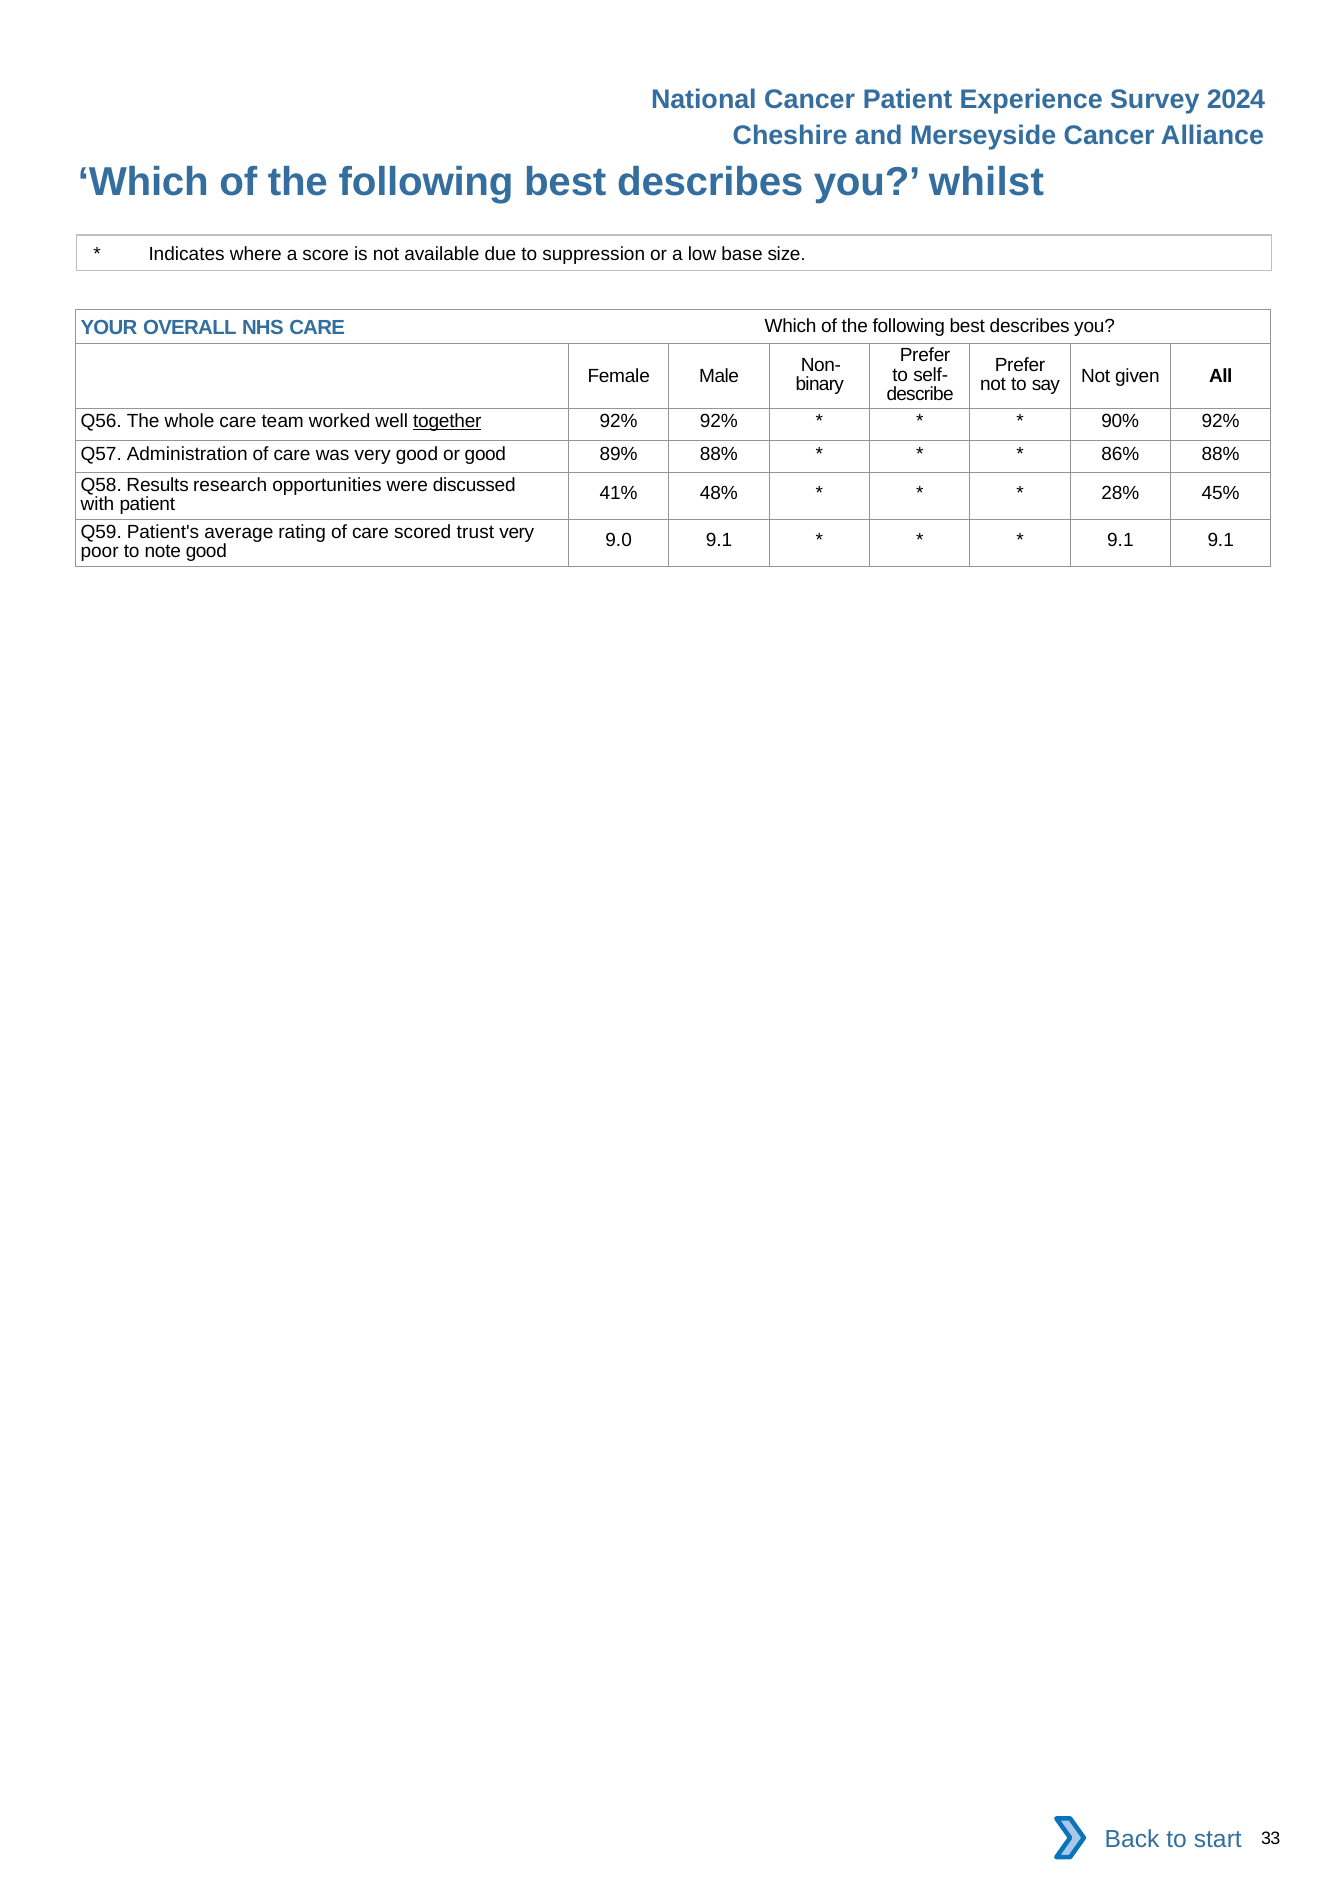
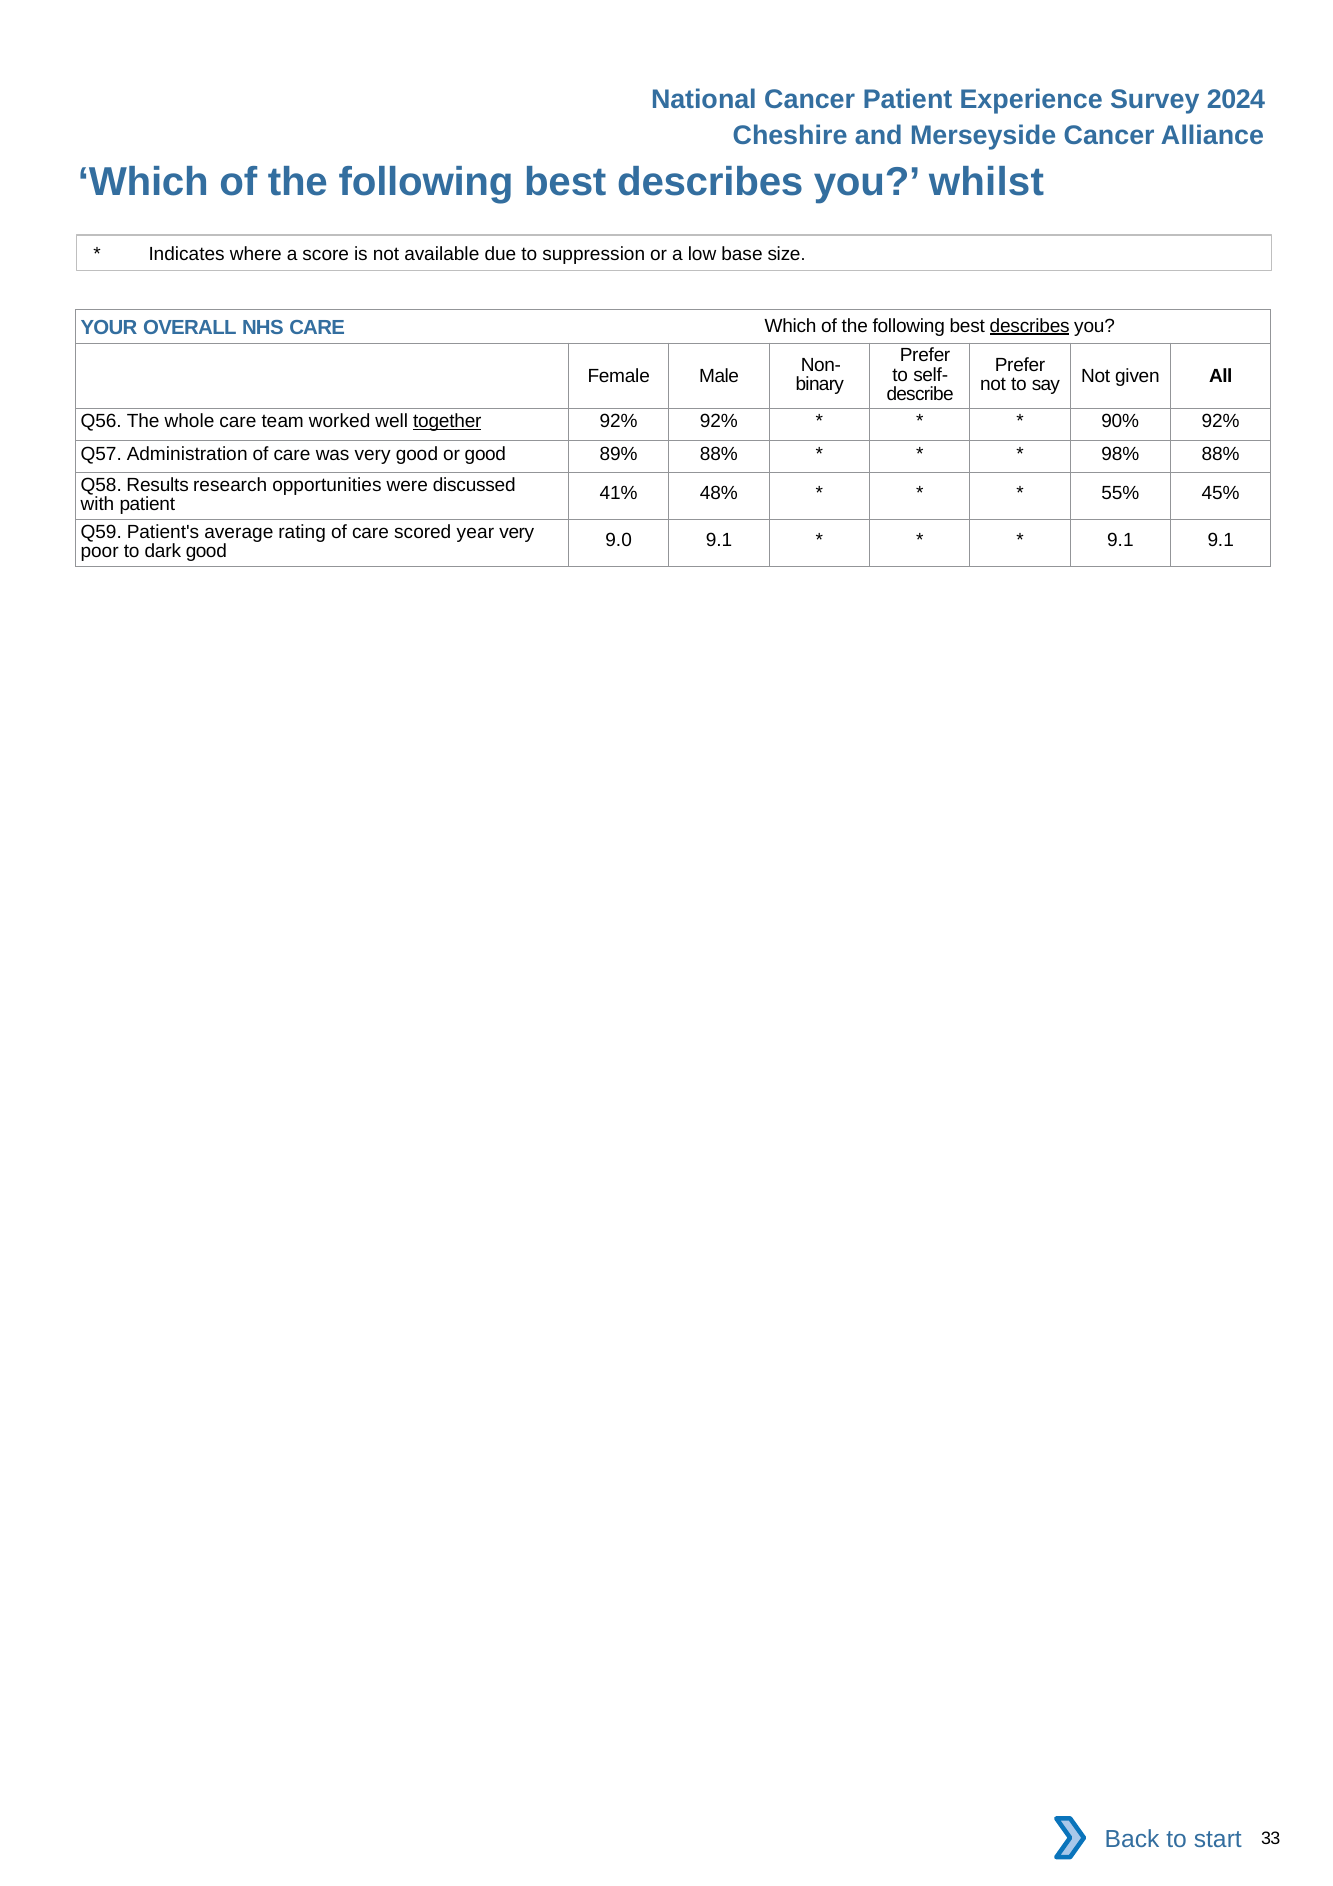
describes at (1030, 326) underline: none -> present
86%: 86% -> 98%
28%: 28% -> 55%
trust: trust -> year
note: note -> dark
